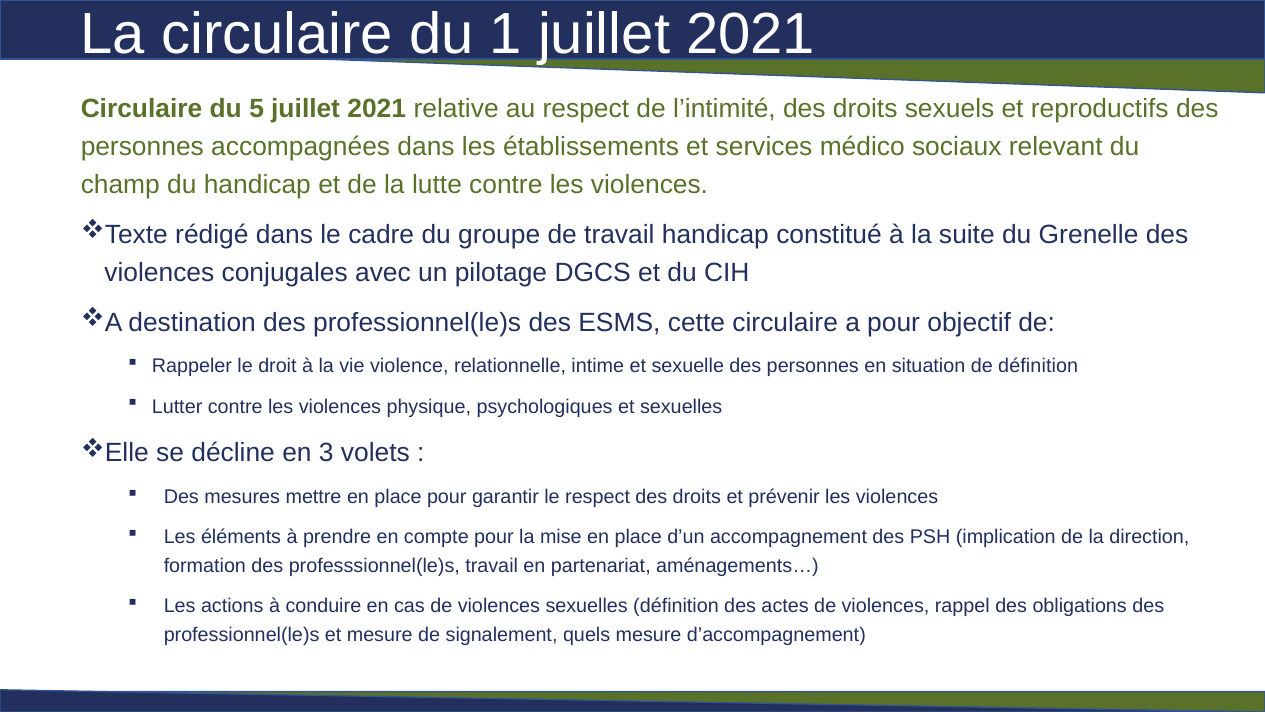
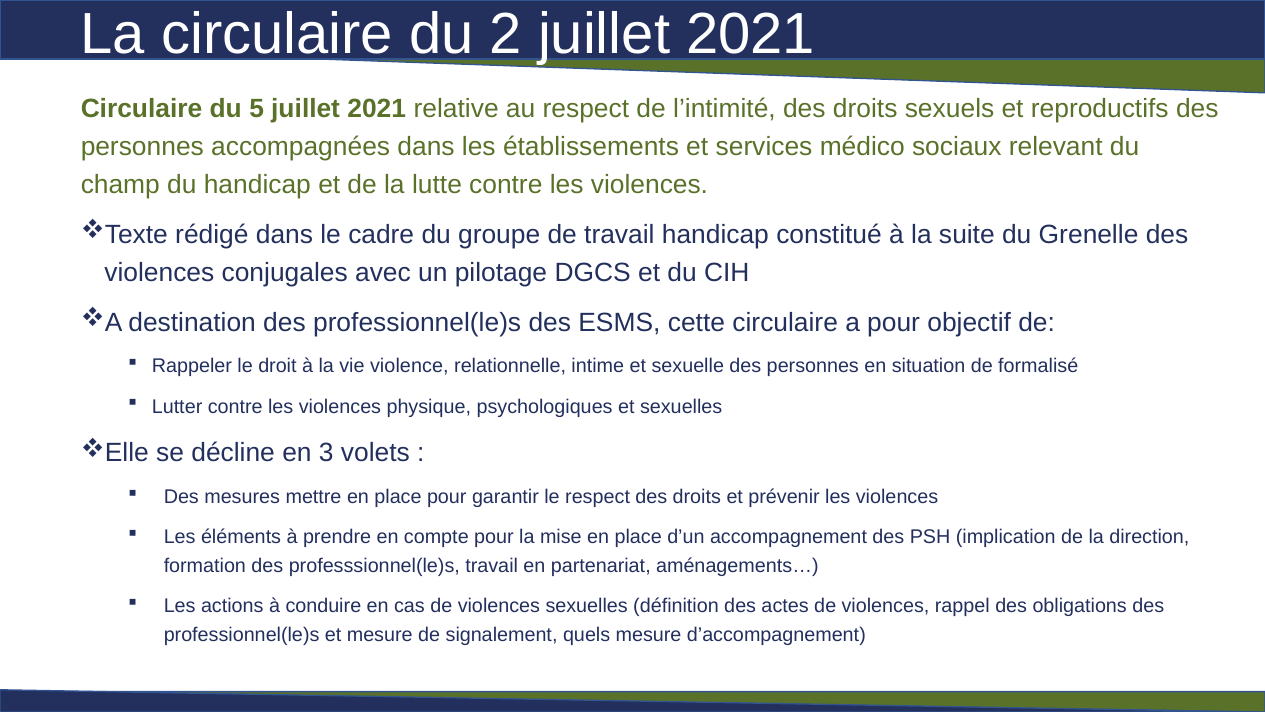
1: 1 -> 2
de définition: définition -> formalisé
